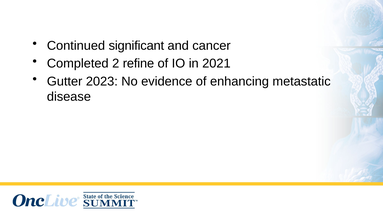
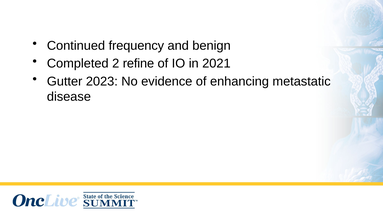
significant: significant -> frequency
cancer: cancer -> benign
